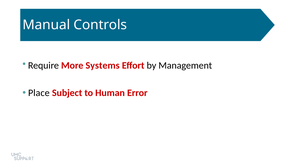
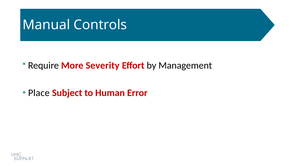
Systems: Systems -> Severity
